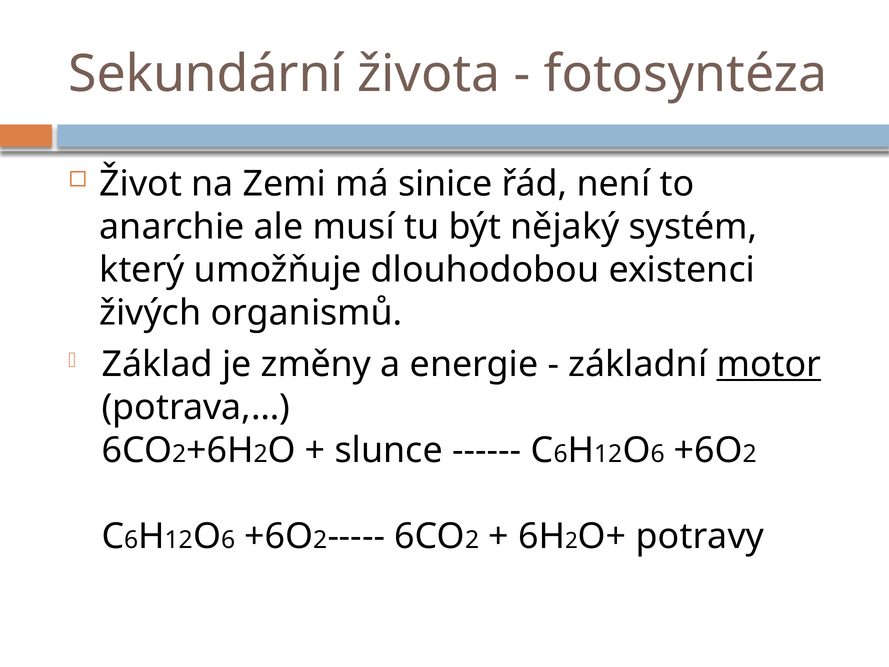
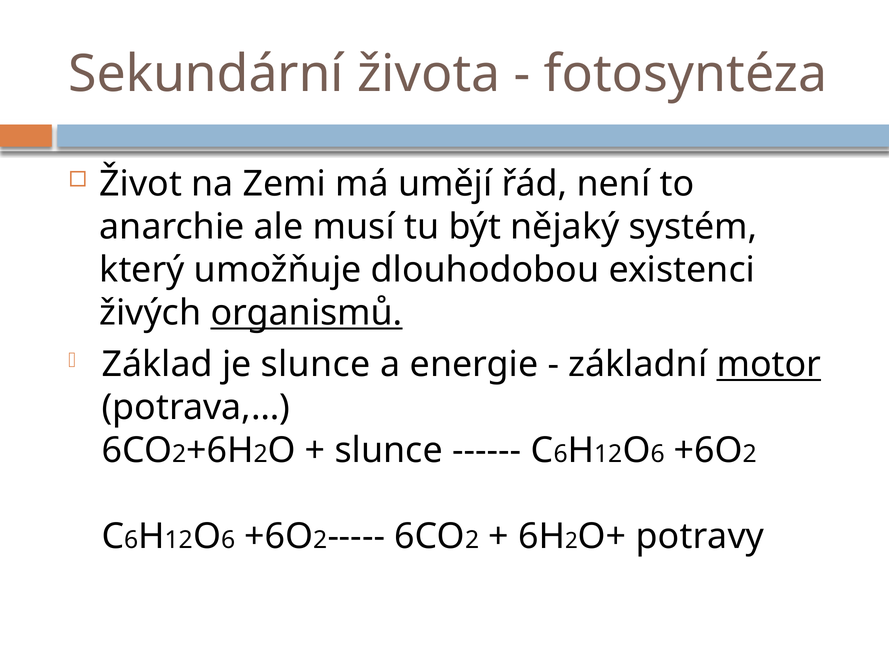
sinice: sinice -> umějí
organismů underline: none -> present
je změny: změny -> slunce
